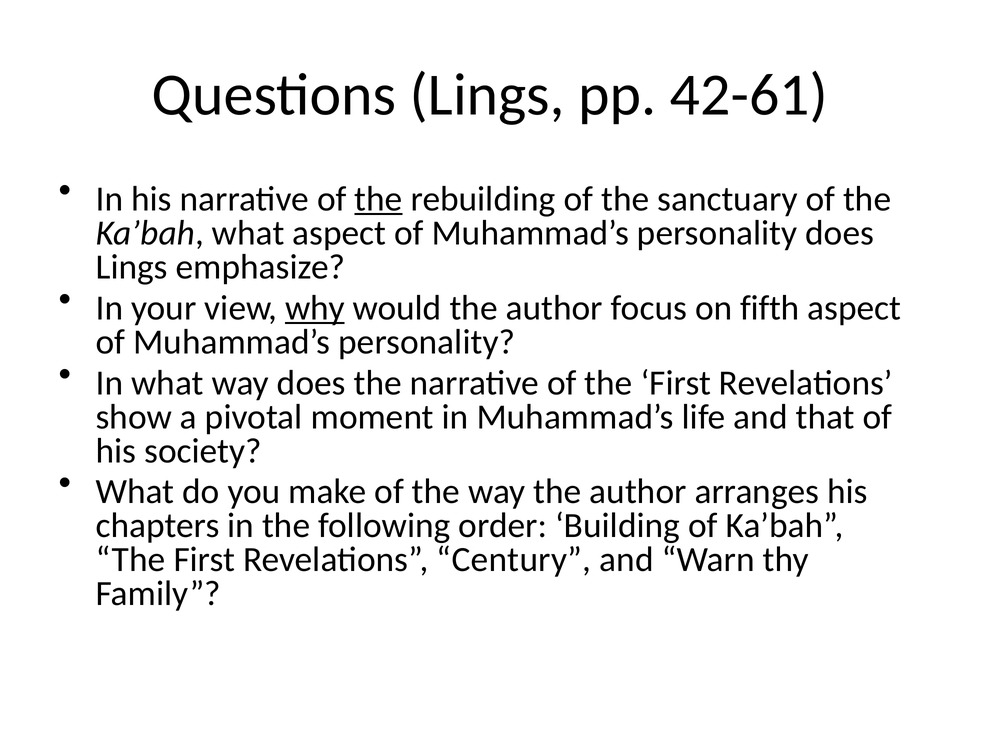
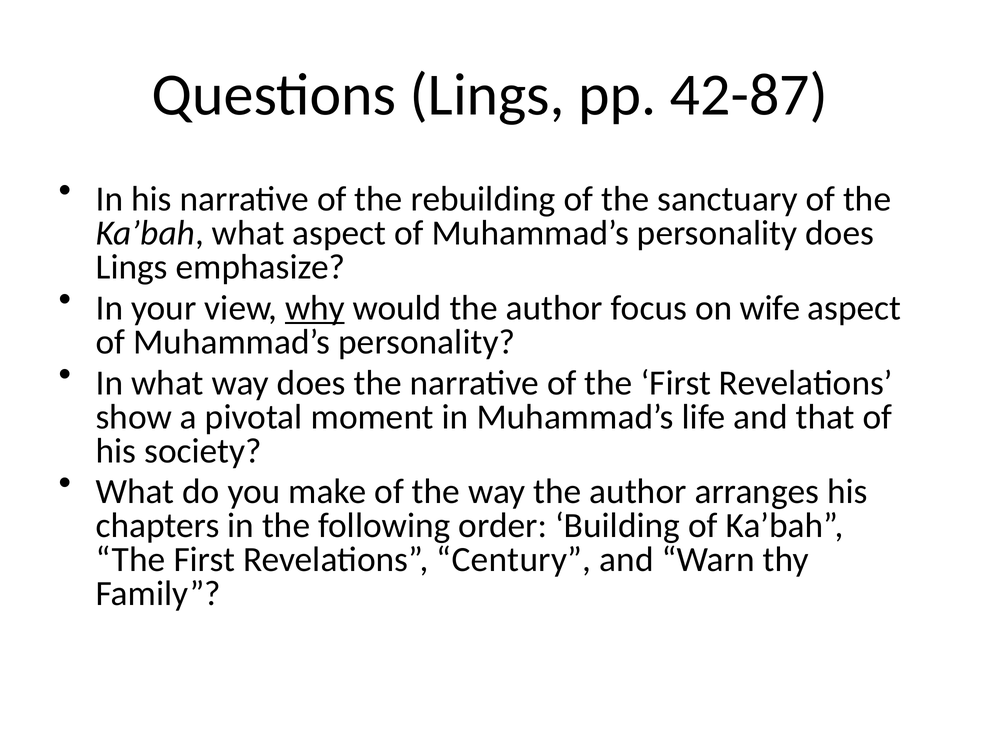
42-61: 42-61 -> 42-87
the at (378, 199) underline: present -> none
fifth: fifth -> wife
